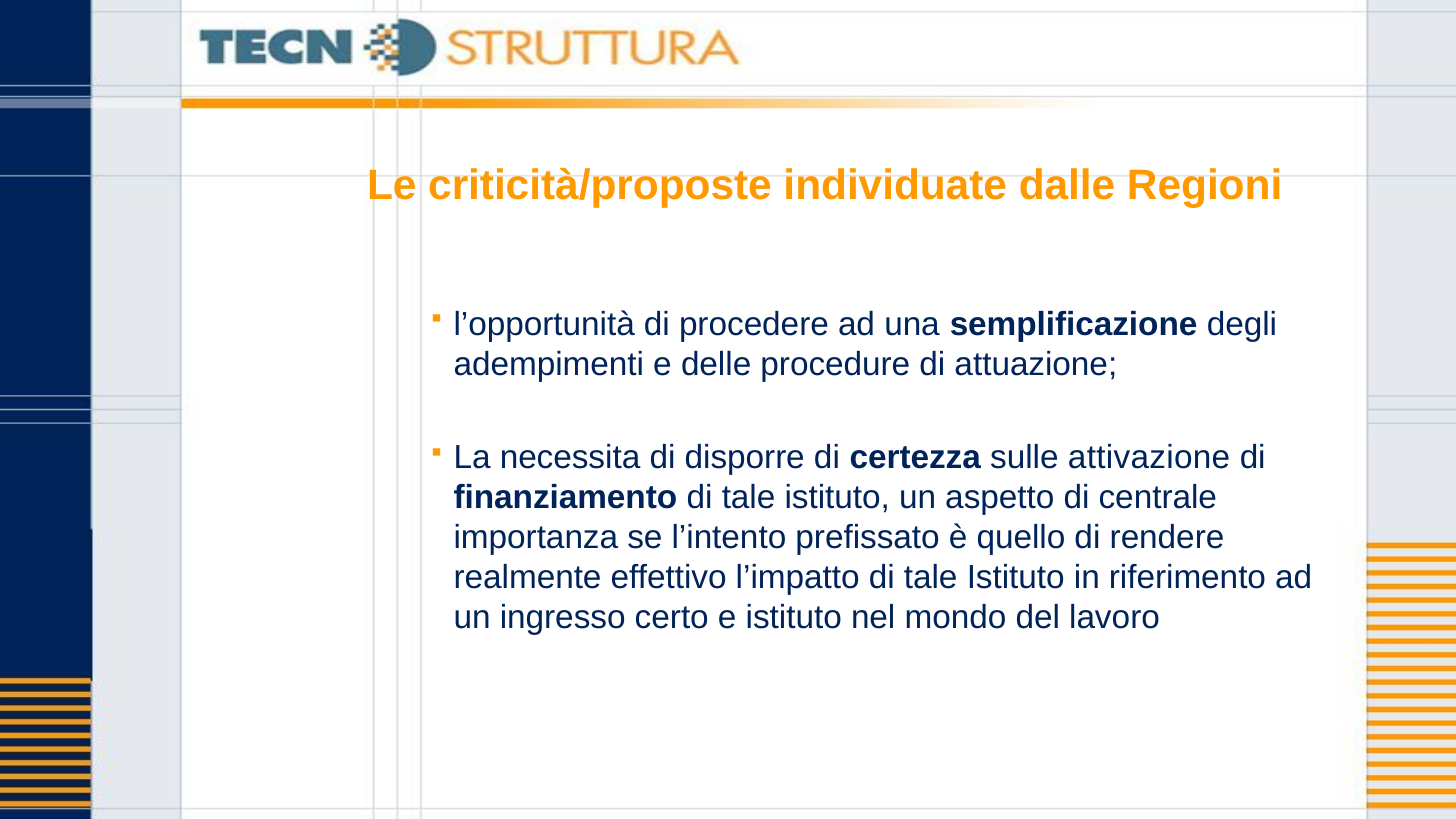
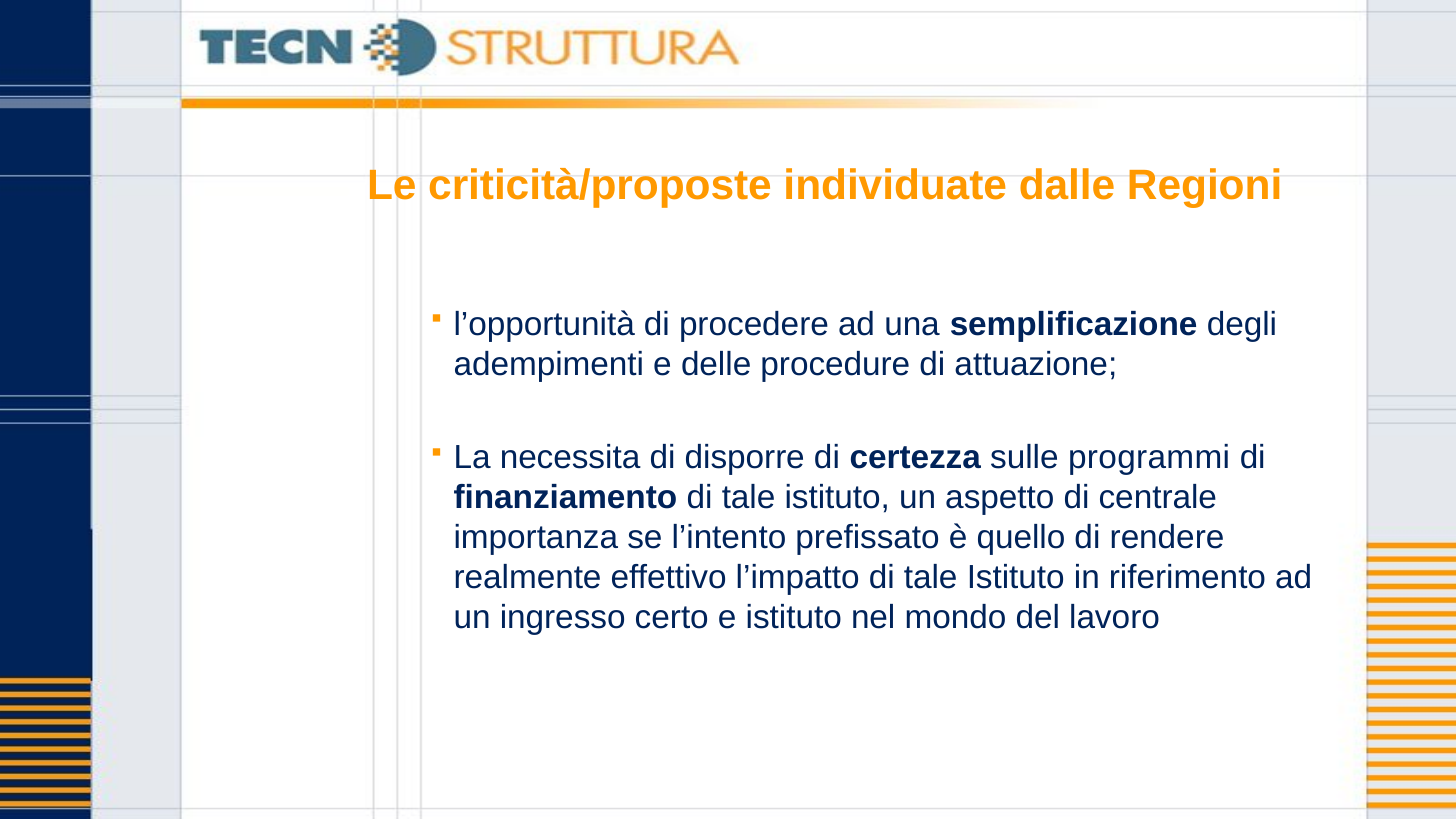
attivazione: attivazione -> programmi
